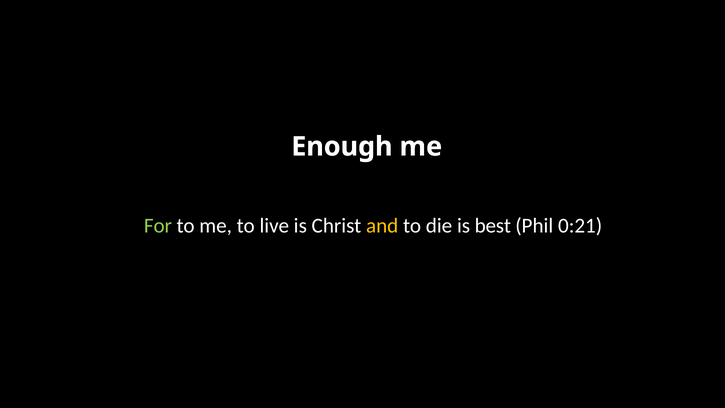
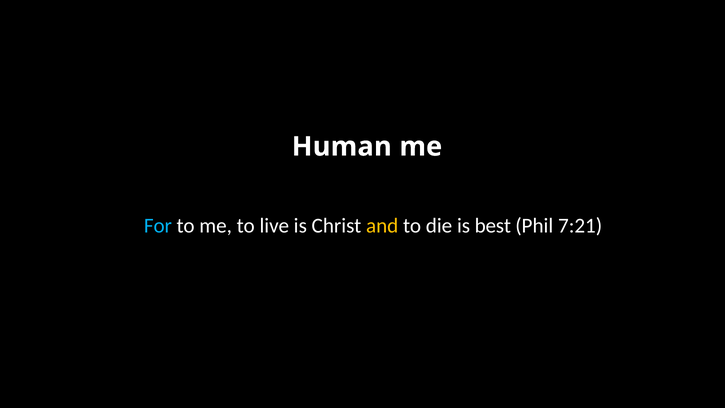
Enough: Enough -> Human
For colour: light green -> light blue
0:21: 0:21 -> 7:21
